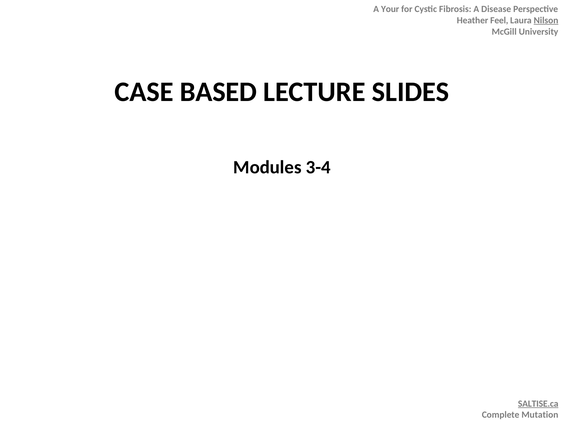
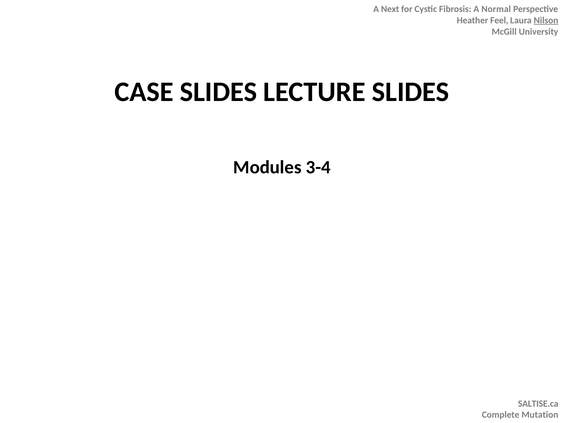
Your: Your -> Next
Disease: Disease -> Normal
CASE BASED: BASED -> SLIDES
SALTISE.ca underline: present -> none
